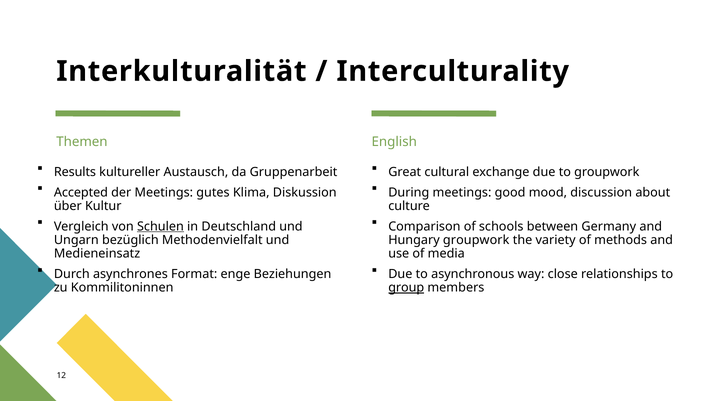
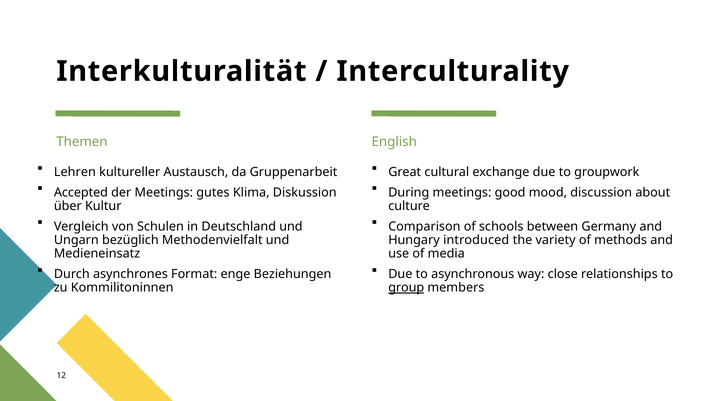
Results: Results -> Lehren
Schulen underline: present -> none
Hungary groupwork: groupwork -> introduced
